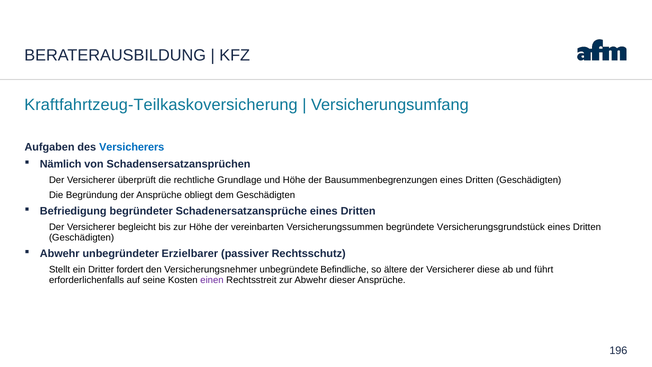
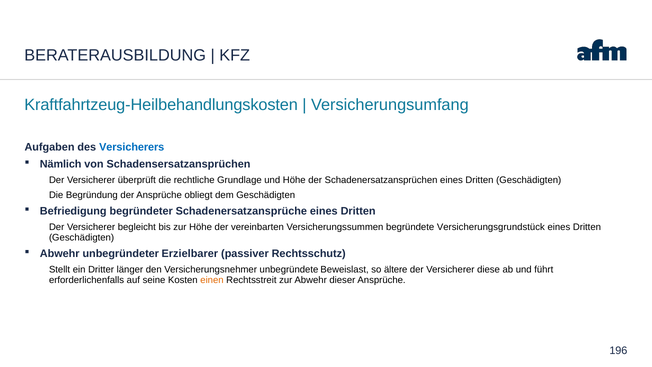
Kraftfahrtzeug-Teilkaskoversicherung: Kraftfahrtzeug-Teilkaskoversicherung -> Kraftfahrtzeug-Heilbehandlungskosten
Bausummenbegrenzungen: Bausummenbegrenzungen -> Schadenersatzansprüchen
fordert: fordert -> länger
Befindliche: Befindliche -> Beweislast
einen colour: purple -> orange
